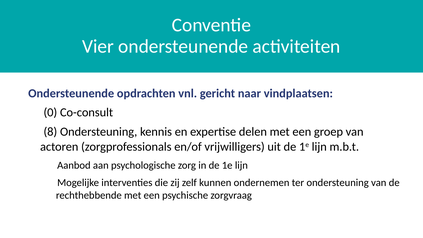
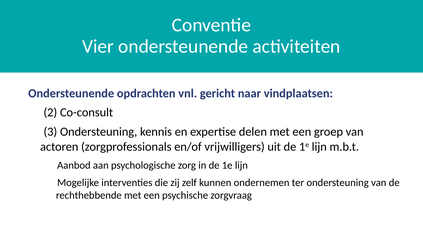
0: 0 -> 2
8: 8 -> 3
